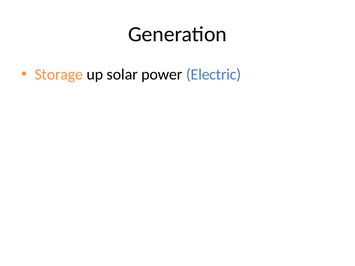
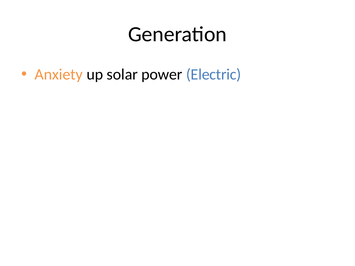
Storage: Storage -> Anxiety
